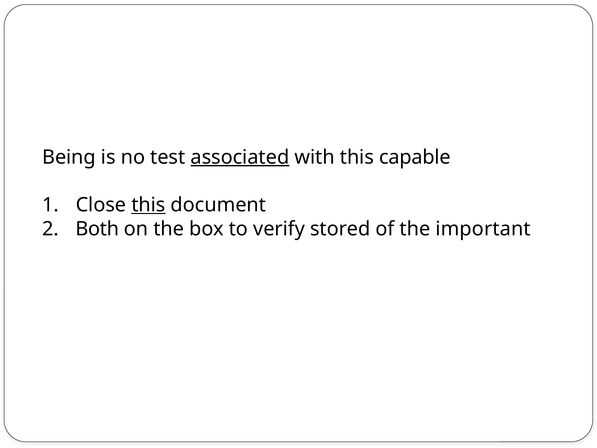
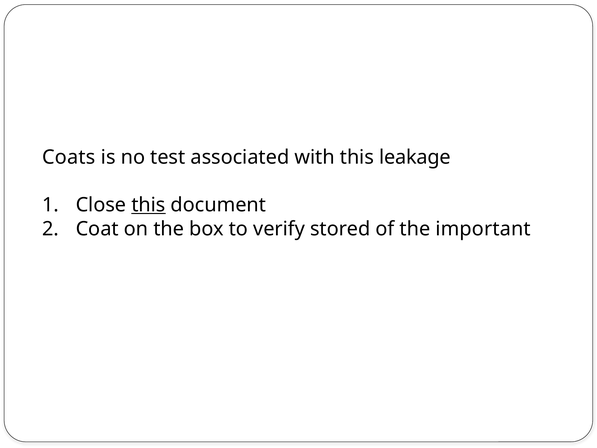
Being: Being -> Coats
associated underline: present -> none
capable: capable -> leakage
Both: Both -> Coat
